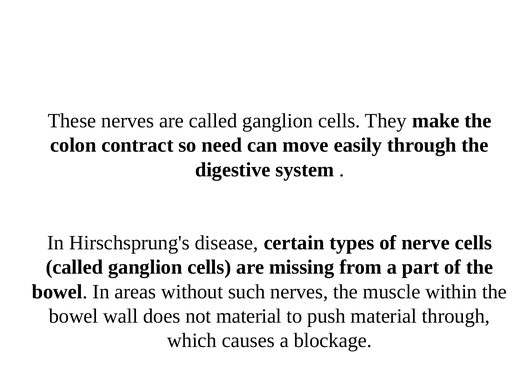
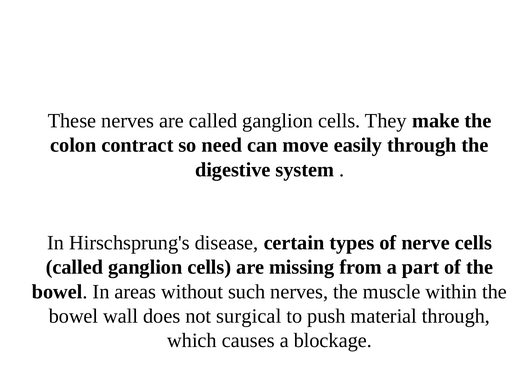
not material: material -> surgical
